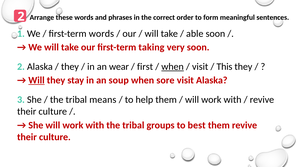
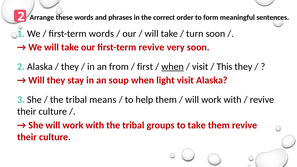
able: able -> turn
first-term taking: taking -> revive
wear: wear -> from
Will at (36, 80) underline: present -> none
sore: sore -> light
to best: best -> take
